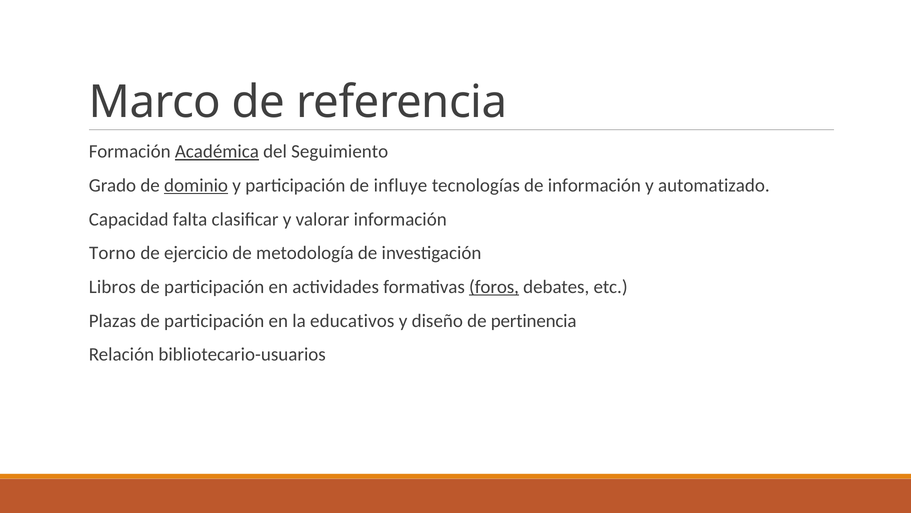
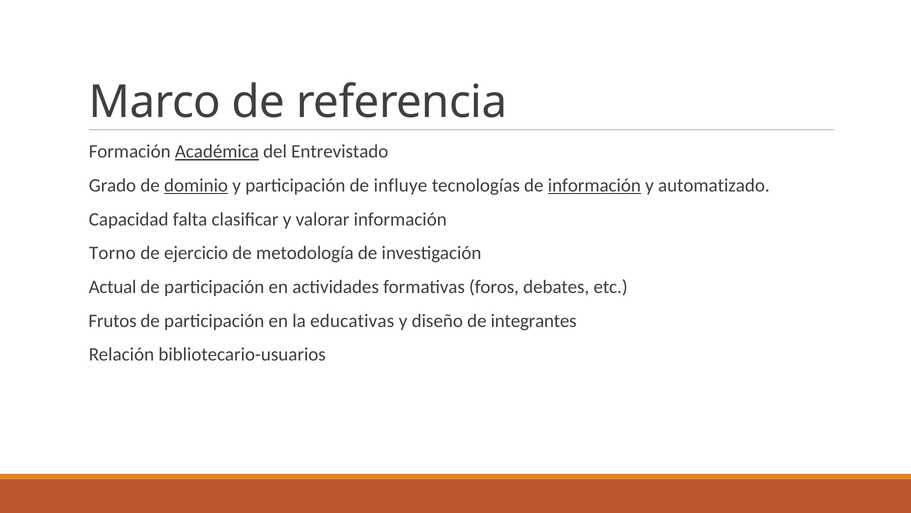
Seguimiento: Seguimiento -> Entrevistado
información at (594, 185) underline: none -> present
Libros: Libros -> Actual
foros underline: present -> none
Plazas: Plazas -> Frutos
educativos: educativos -> educativas
pertinencia: pertinencia -> integrantes
